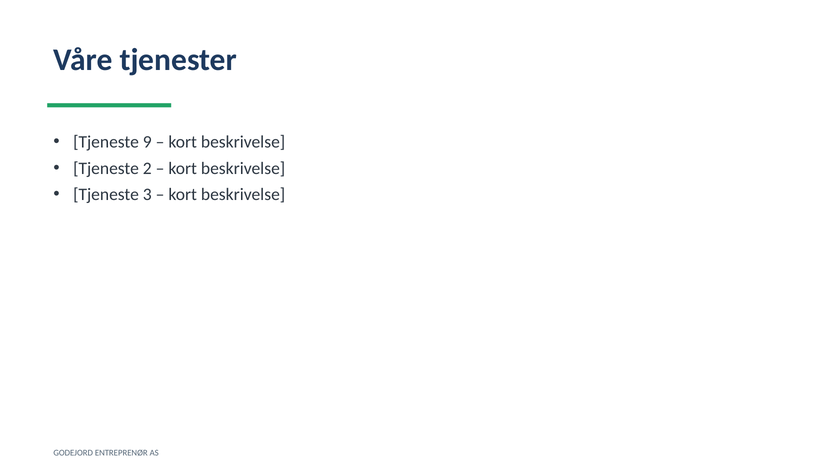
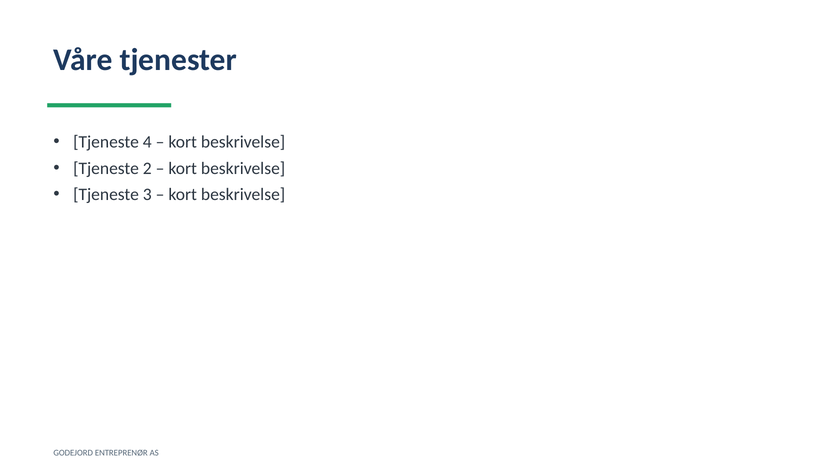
9: 9 -> 4
